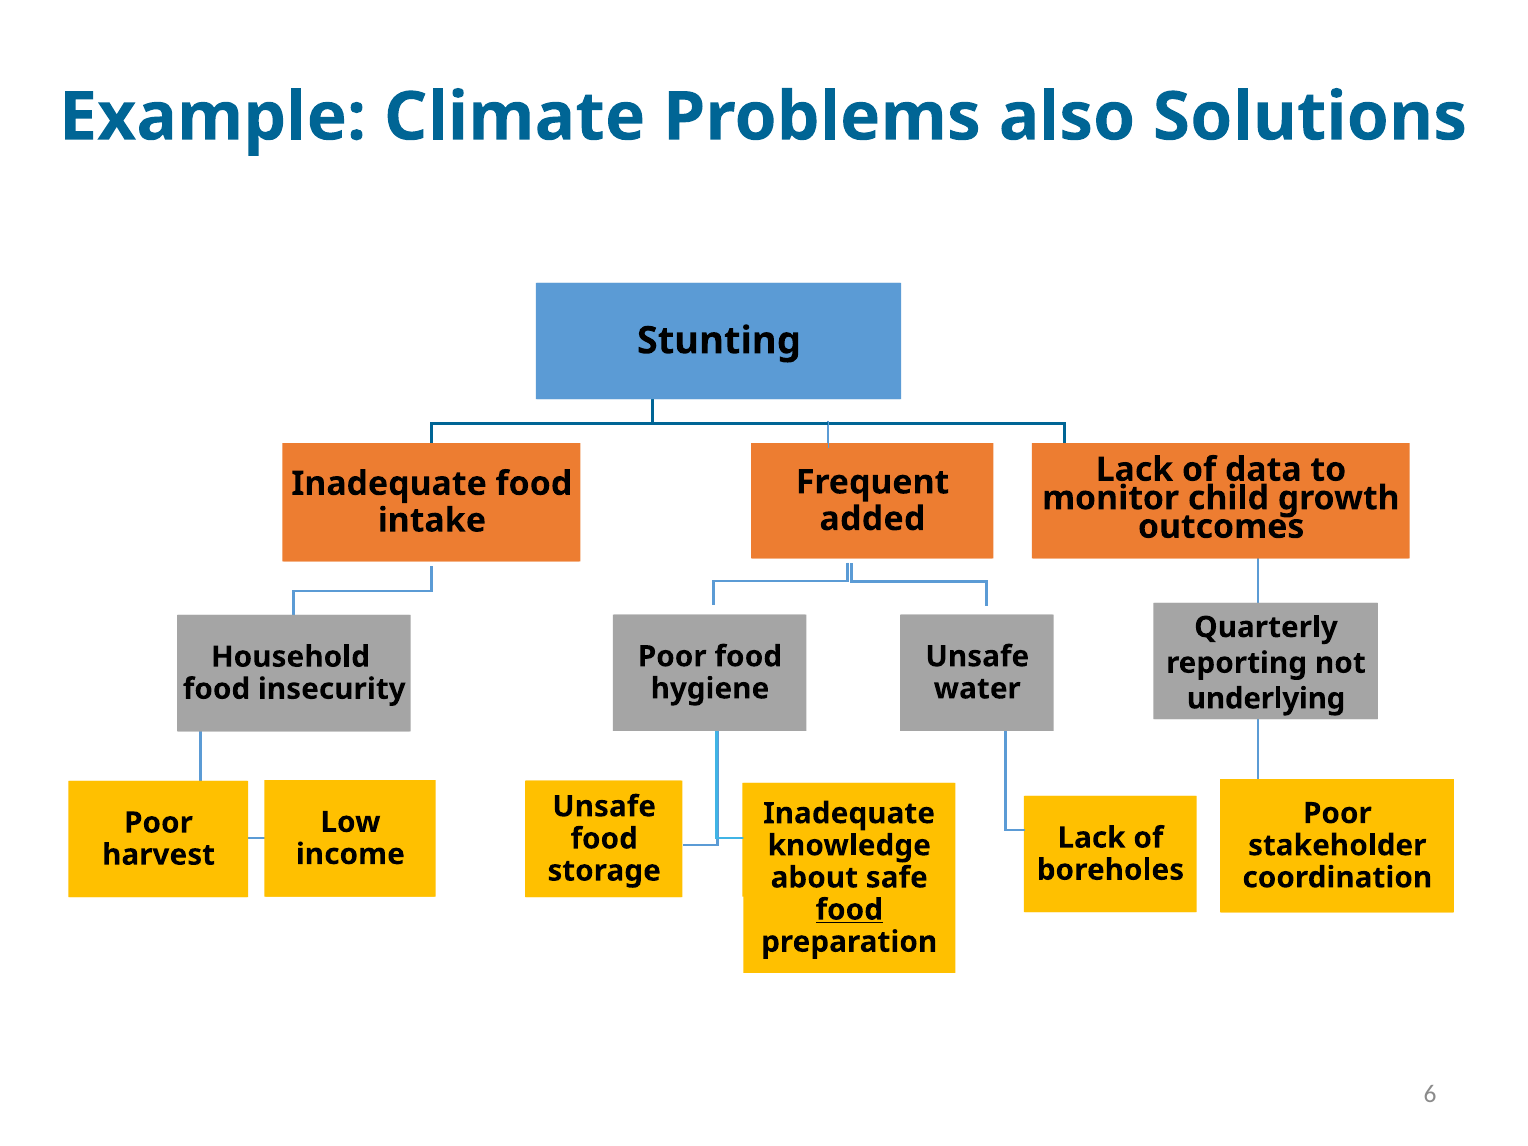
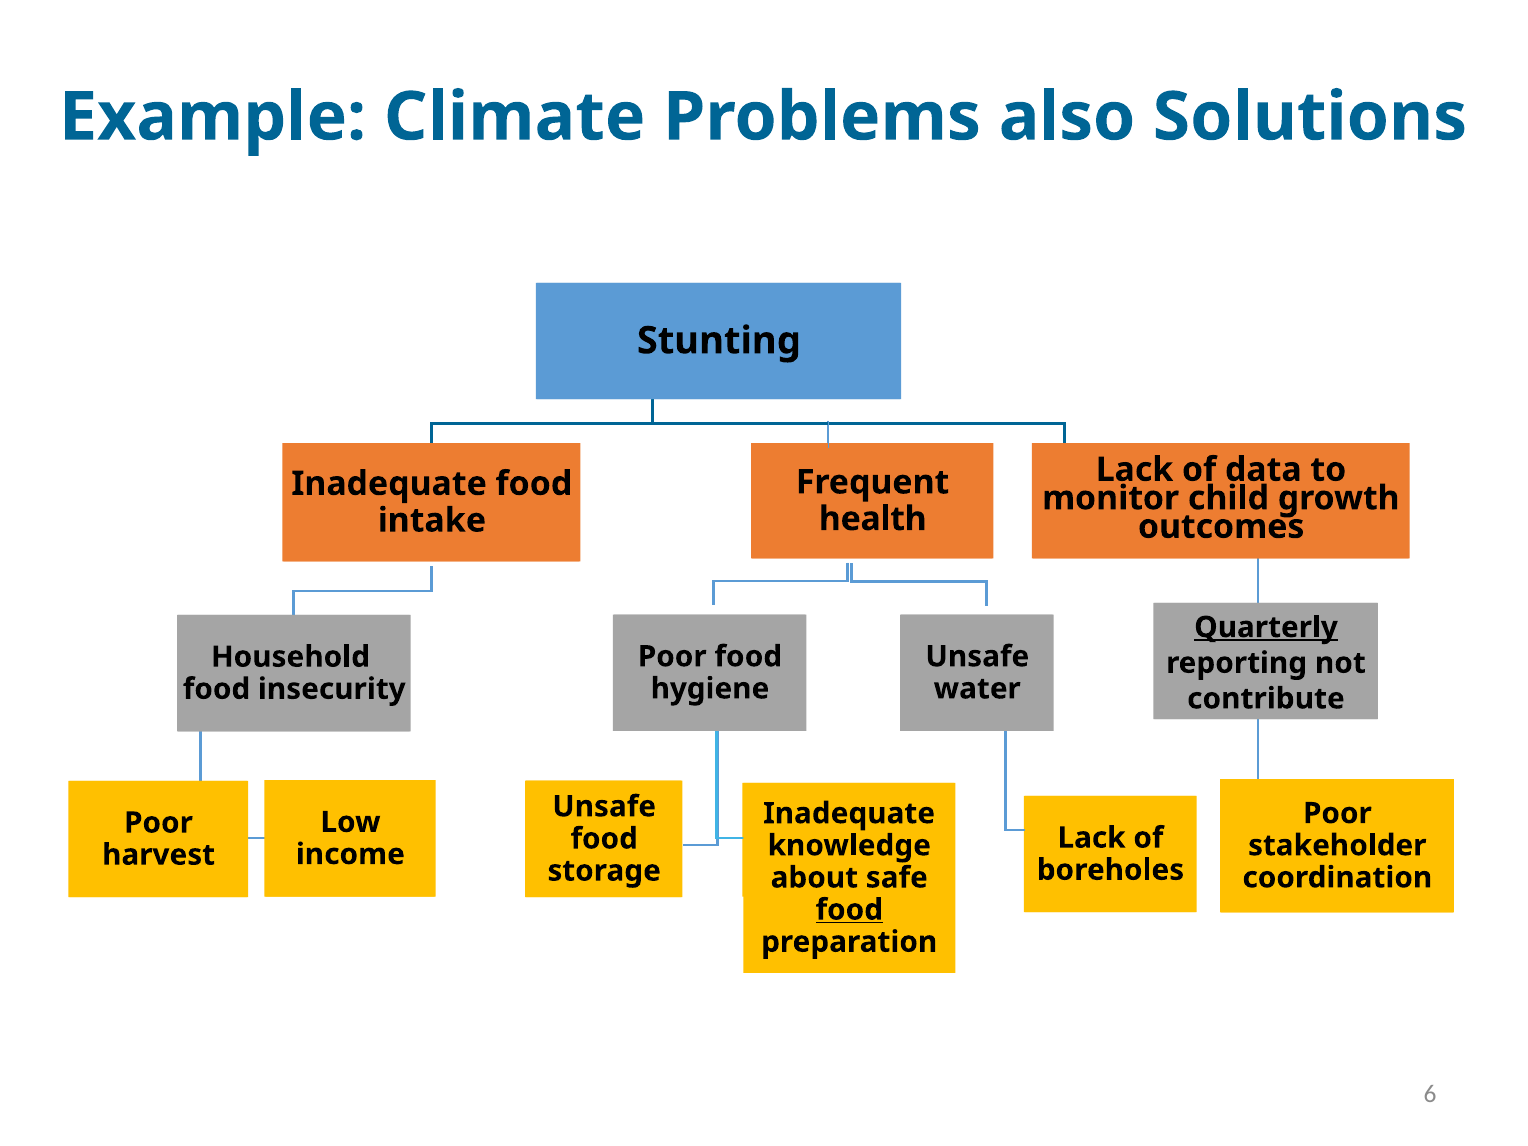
added at (872, 519): added -> health
Quarterly at (1266, 627) underline: none -> present
underlying: underlying -> contribute
